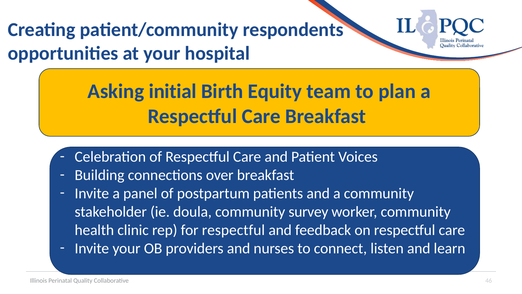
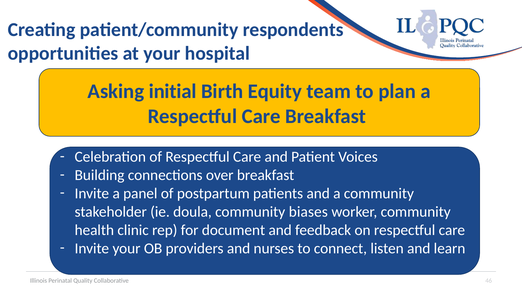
survey: survey -> biases
for respectful: respectful -> document
